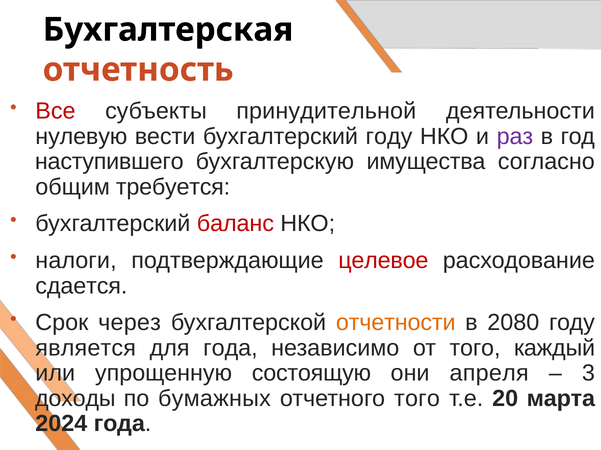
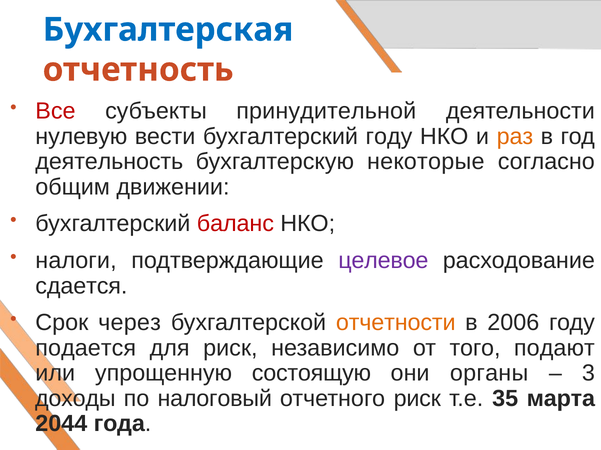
Бухгалтерская colour: black -> blue
раз colour: purple -> orange
наступившего: наступившего -> деятельность
имущества: имущества -> некоторые
требуется: требуется -> движении
целевое colour: red -> purple
2080: 2080 -> 2006
является: является -> подается
для года: года -> риск
каждый: каждый -> подают
апреля: апреля -> органы
бумажных: бумажных -> налоговый
отчетного того: того -> риск
20: 20 -> 35
2024: 2024 -> 2044
